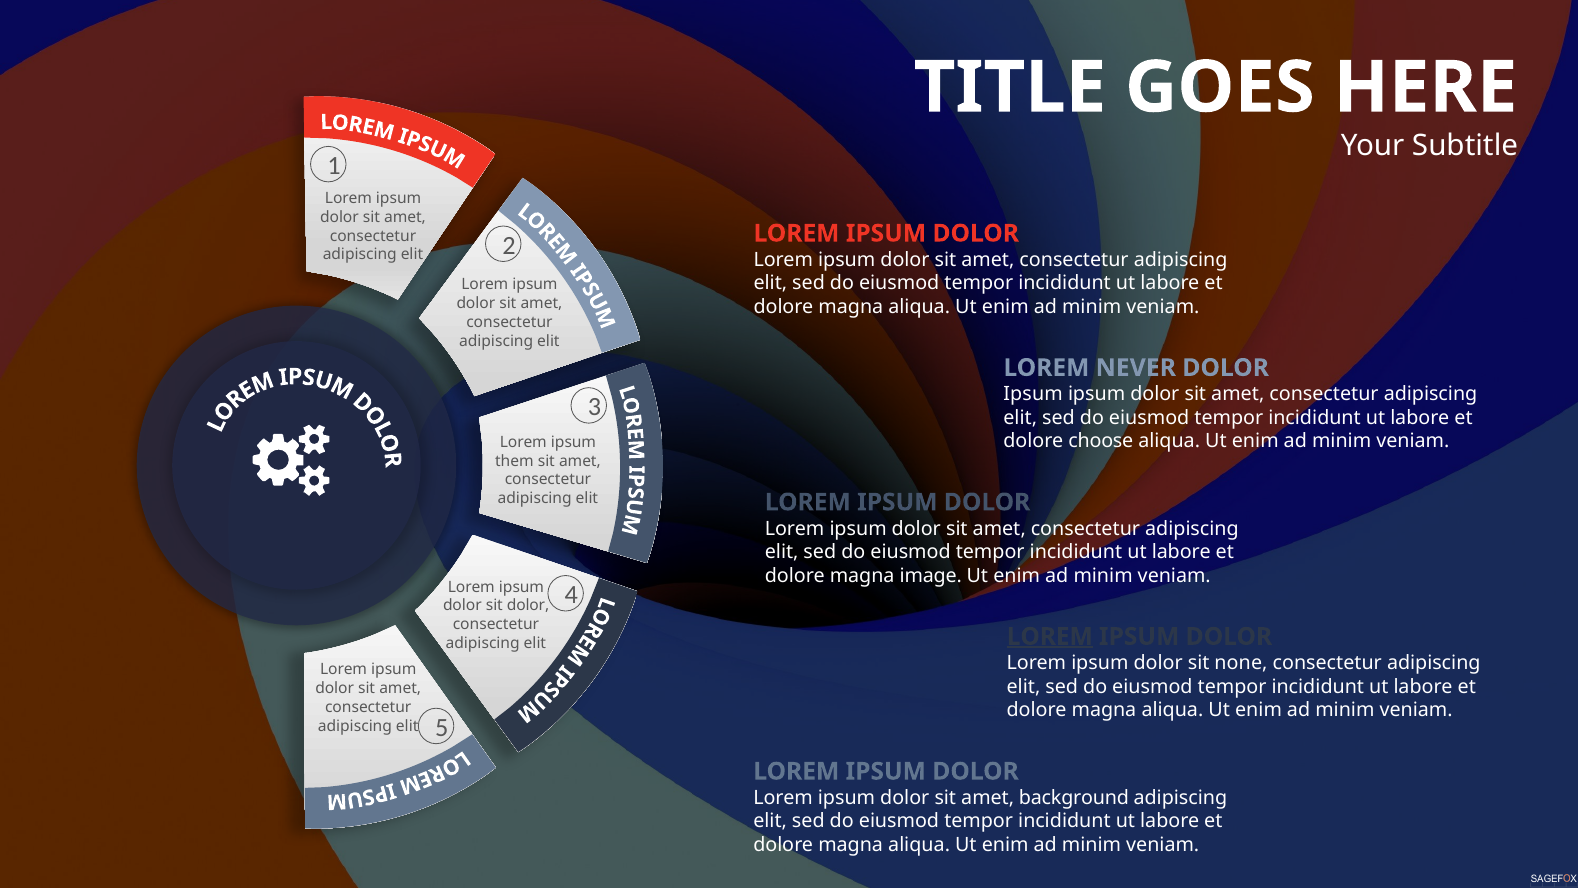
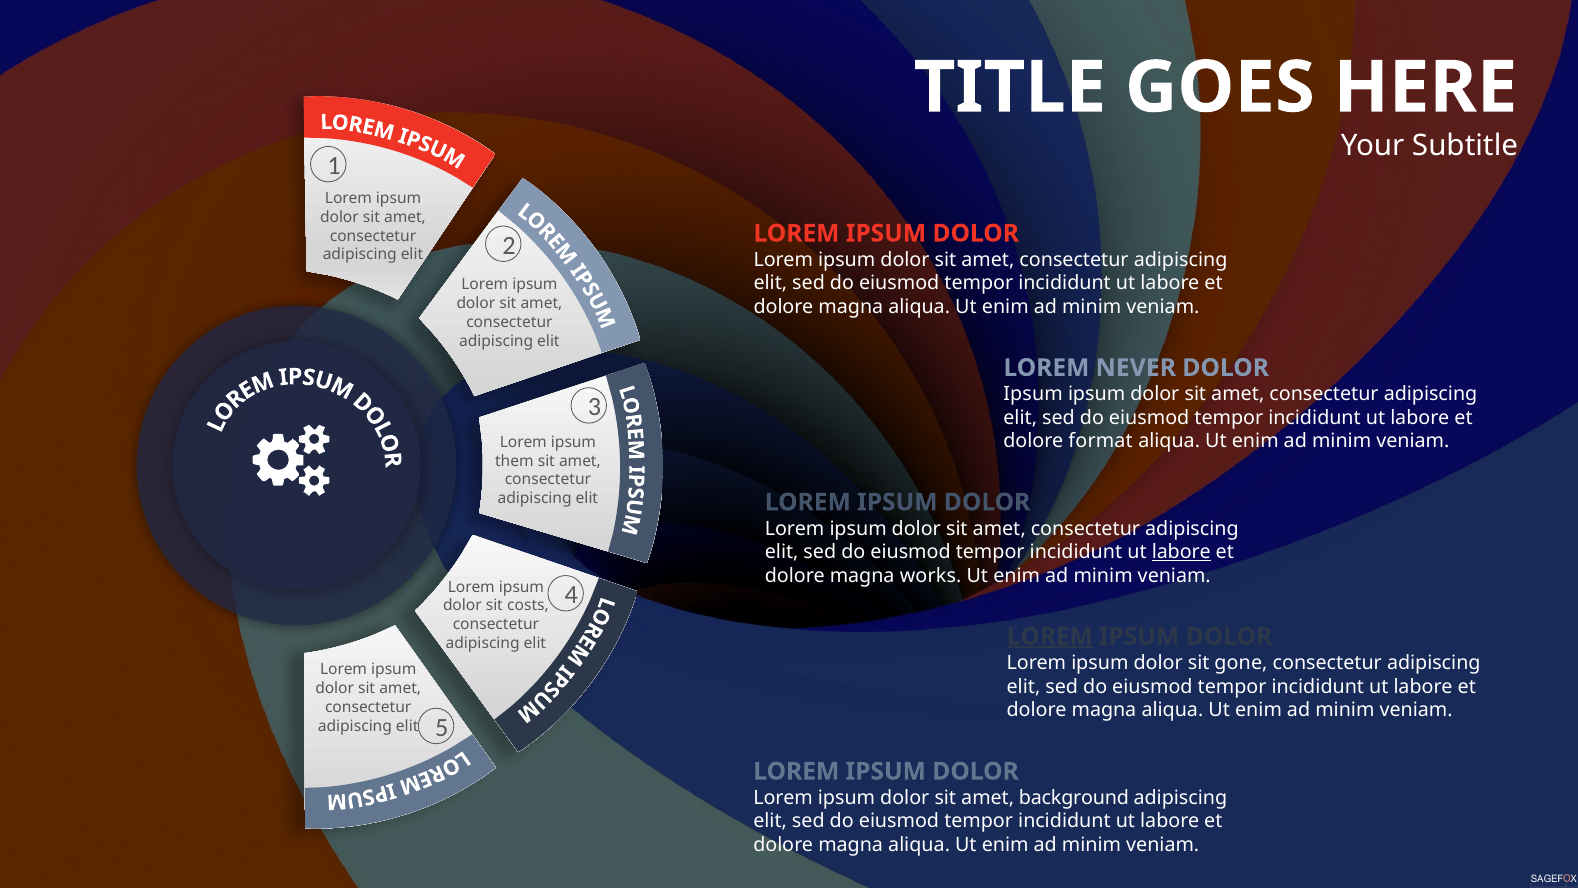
choose: choose -> format
labore at (1181, 552) underline: none -> present
image: image -> works
sit dolor: dolor -> costs
none: none -> gone
